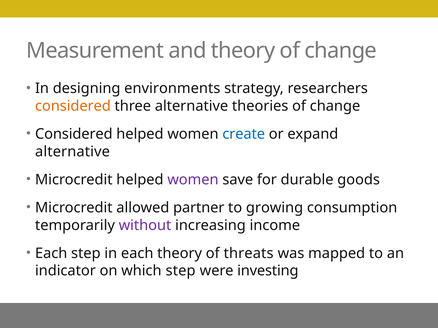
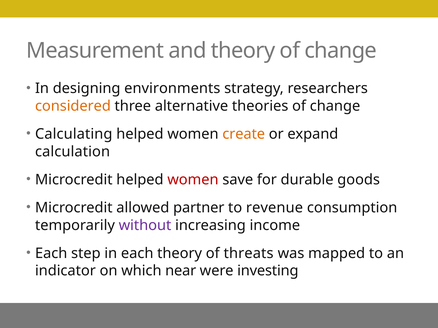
Considered at (74, 134): Considered -> Calculating
create colour: blue -> orange
alternative at (73, 152): alternative -> calculation
women at (193, 180) colour: purple -> red
growing: growing -> revenue
which step: step -> near
